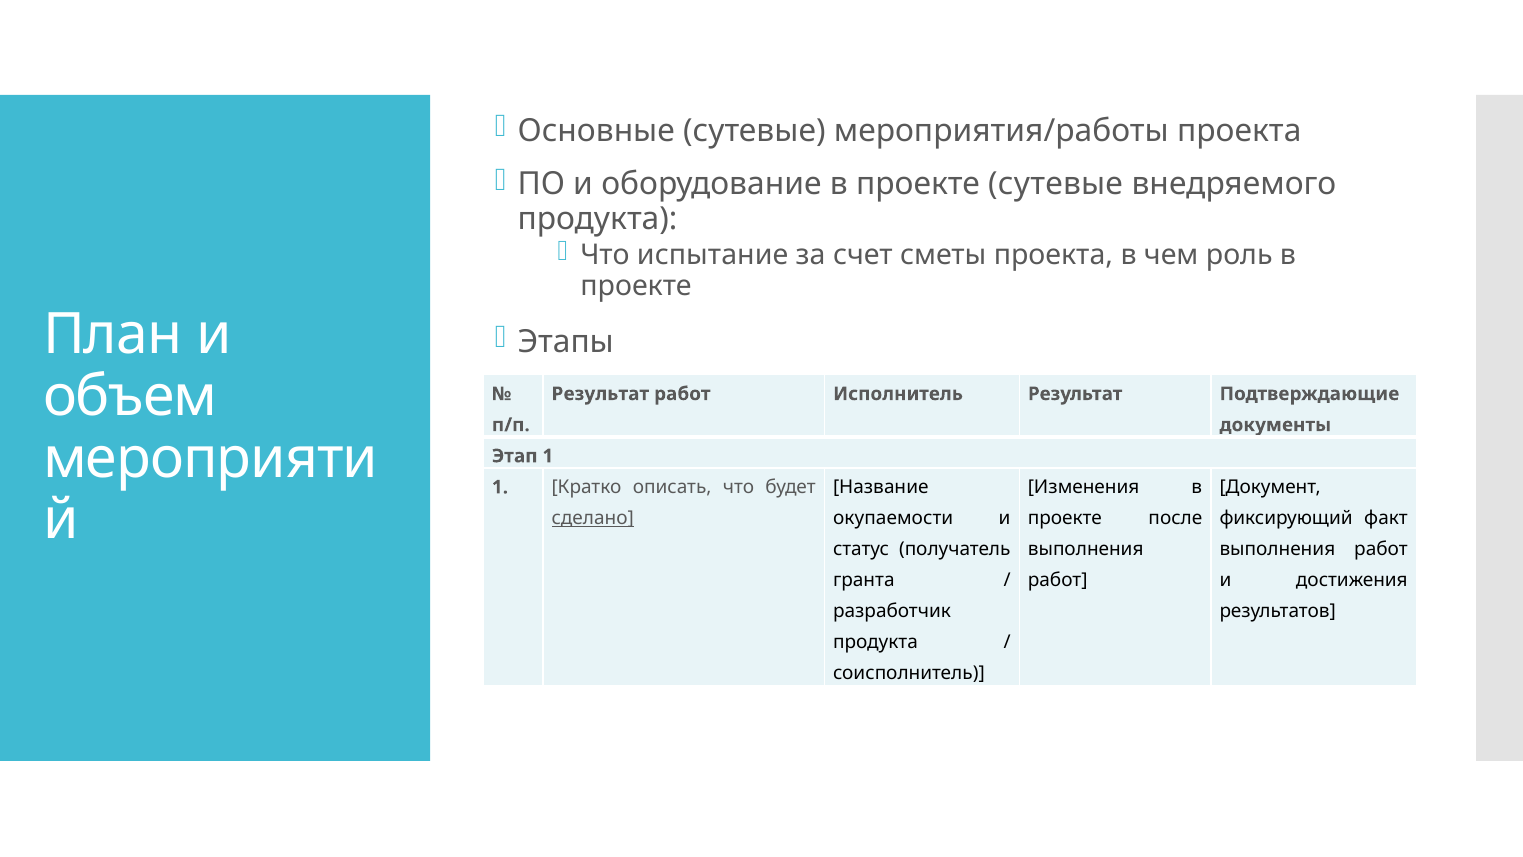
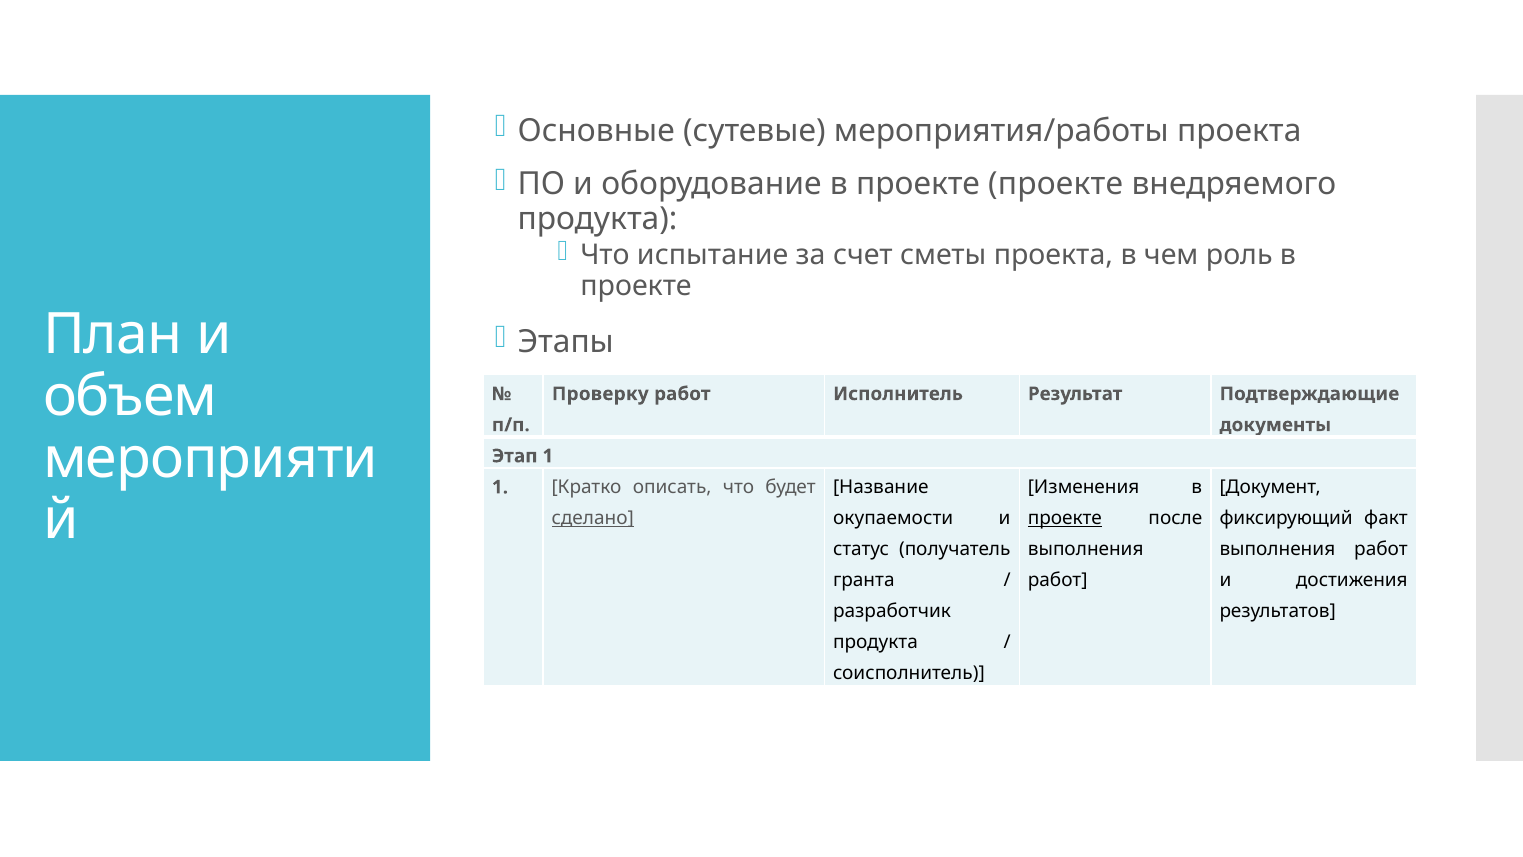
проекте сутевые: сутевые -> проекте
Результат at (600, 394): Результат -> Проверку
проекте at (1065, 518) underline: none -> present
